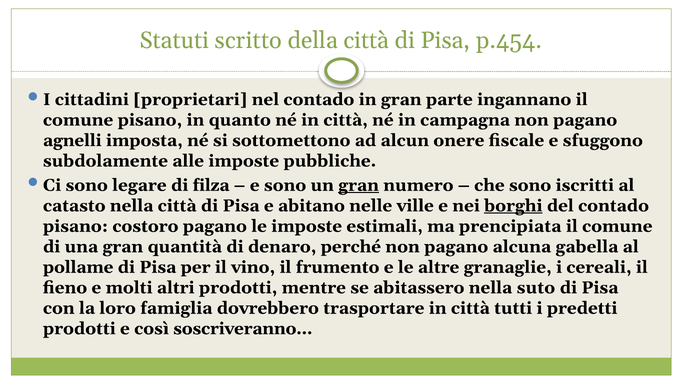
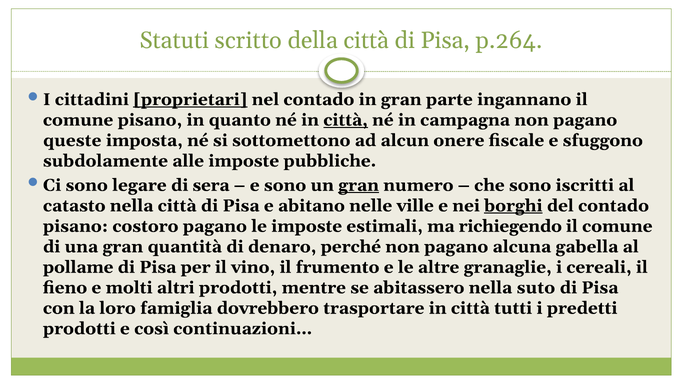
p.454: p.454 -> p.264
proprietari underline: none -> present
città at (346, 120) underline: none -> present
agnelli: agnelli -> queste
filza: filza -> sera
prencipiata: prencipiata -> richiegendo
soscriveranno…: soscriveranno… -> continuazioni…
